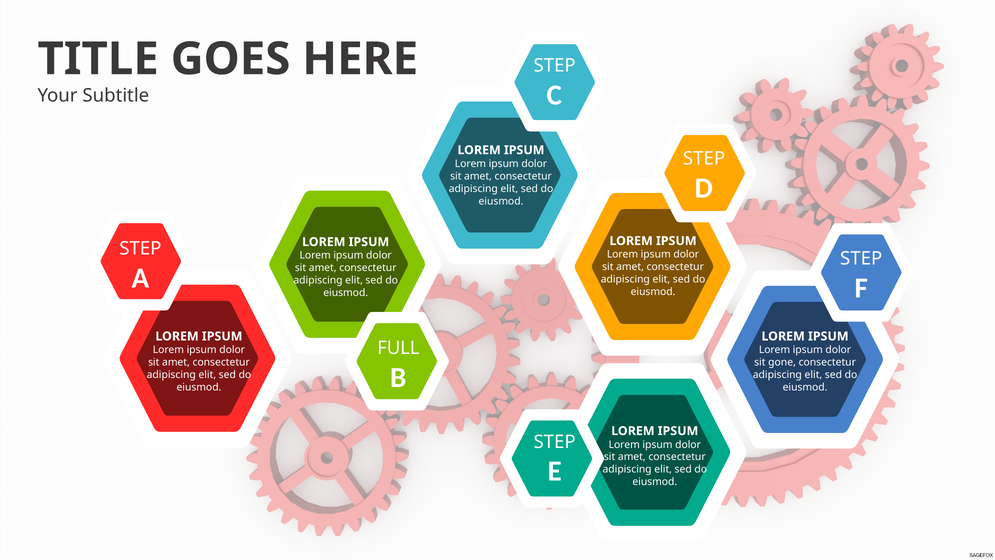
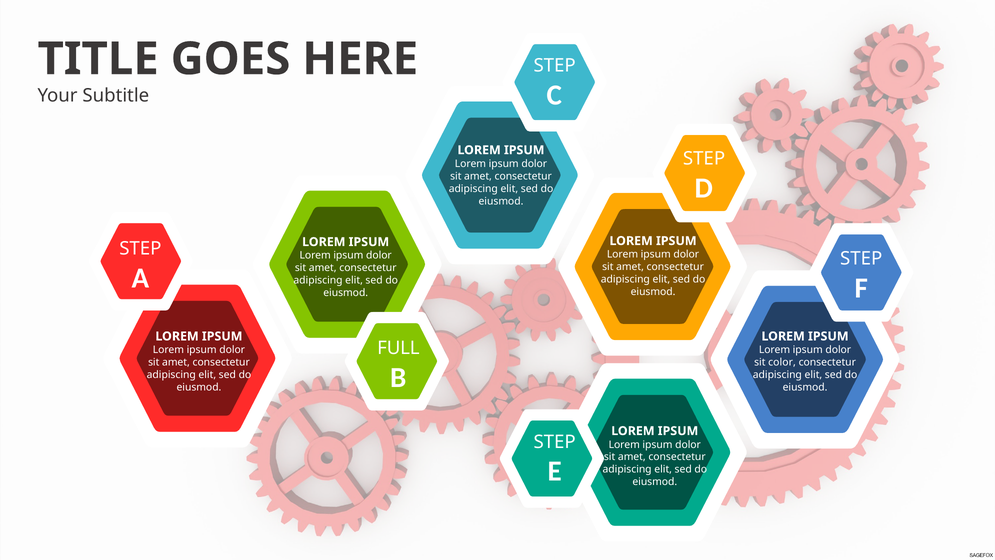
gone: gone -> color
